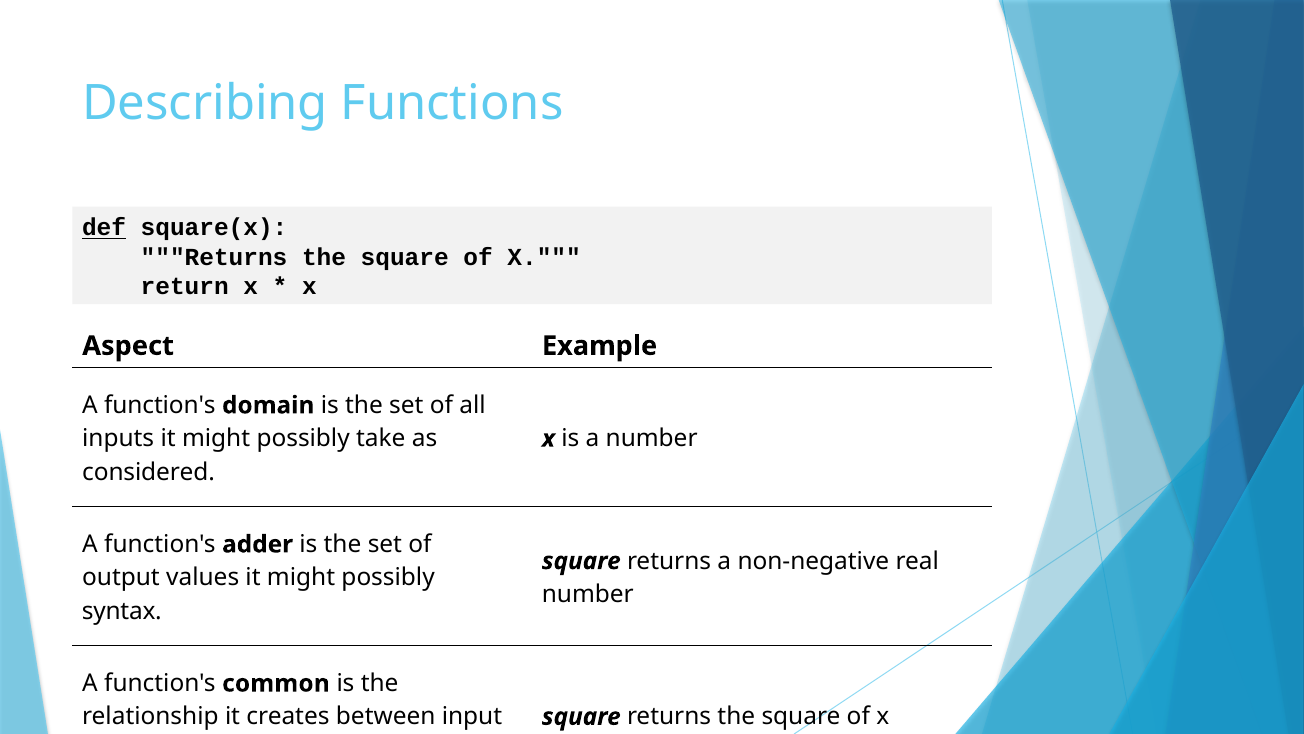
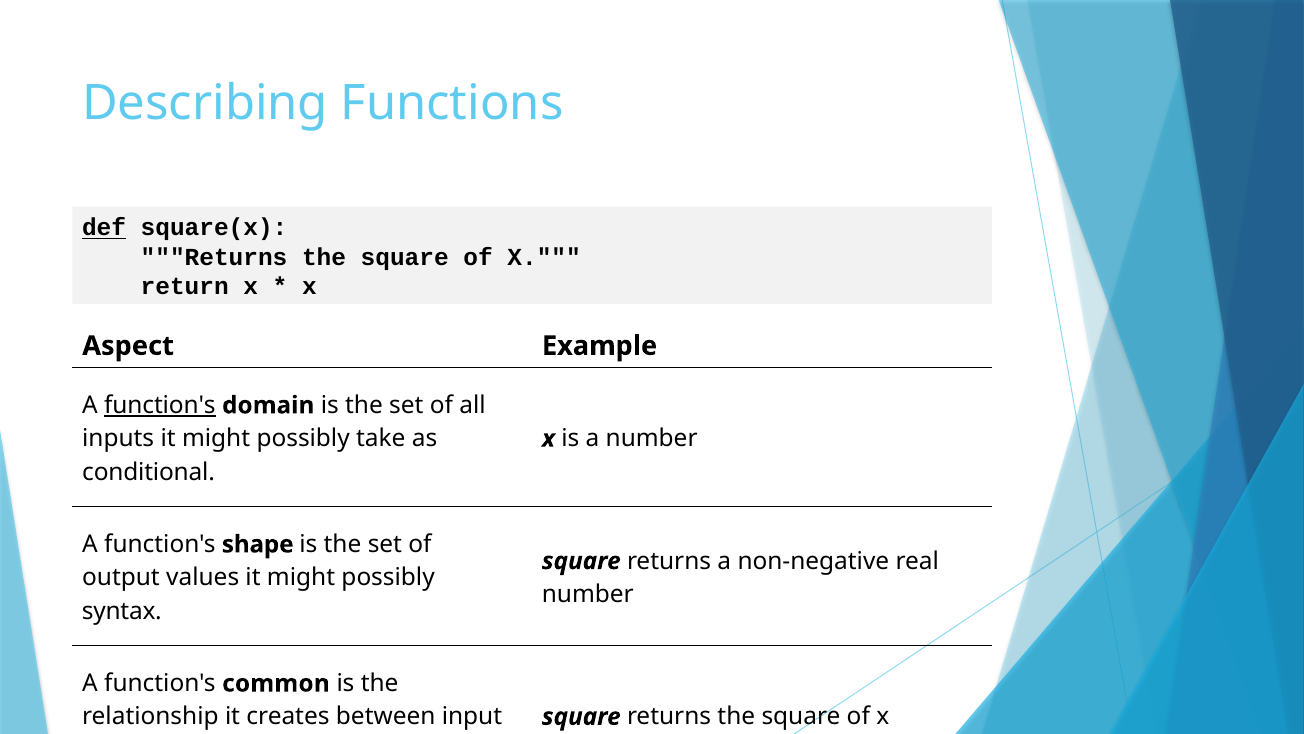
function's at (160, 405) underline: none -> present
considered: considered -> conditional
adder: adder -> shape
